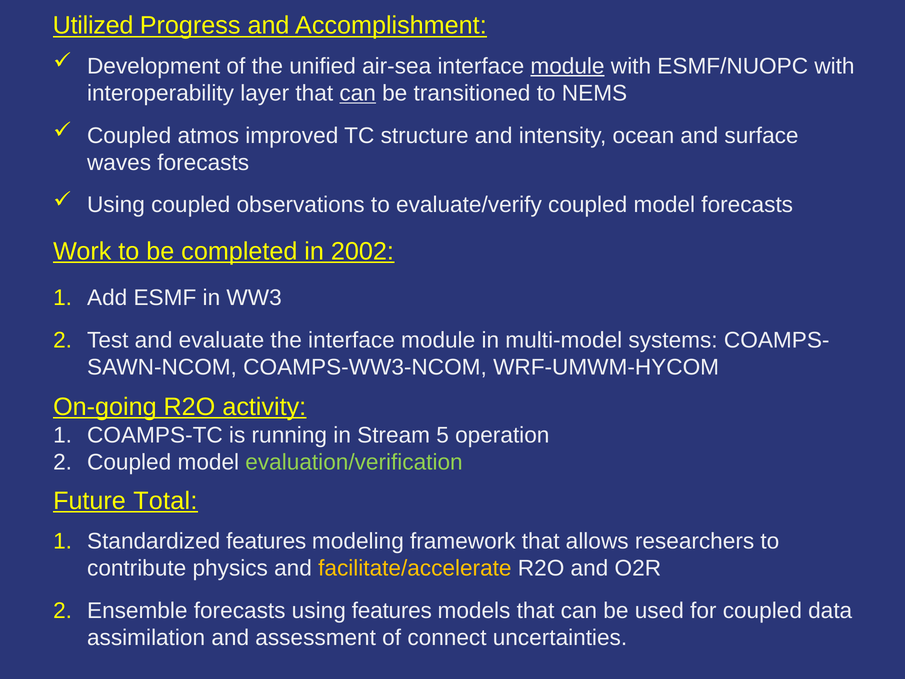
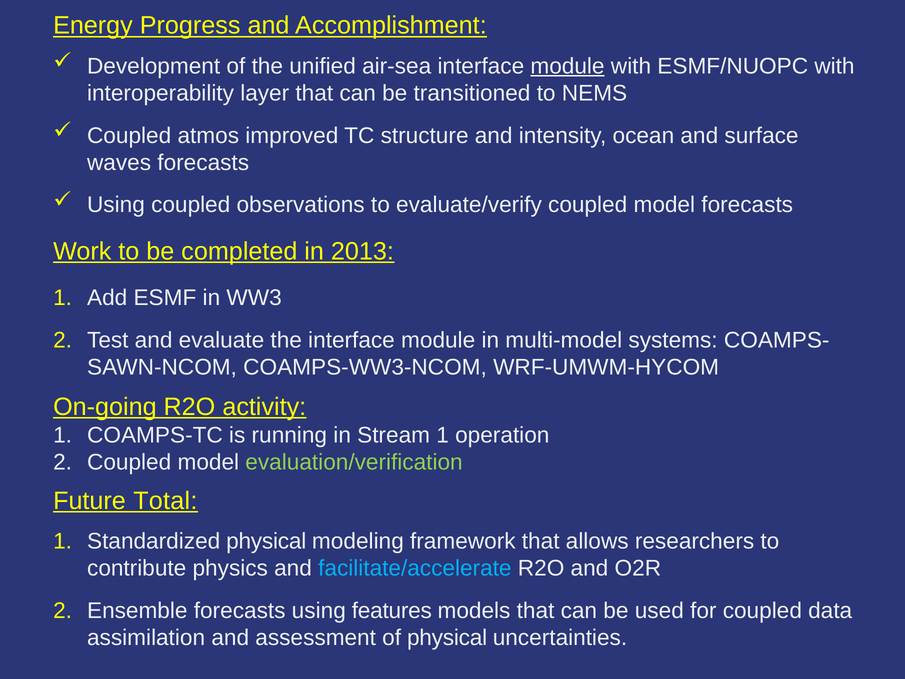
Utilized: Utilized -> Energy
can at (358, 93) underline: present -> none
2002: 2002 -> 2013
Stream 5: 5 -> 1
Standardized features: features -> physical
facilitate/accelerate colour: yellow -> light blue
of connect: connect -> physical
